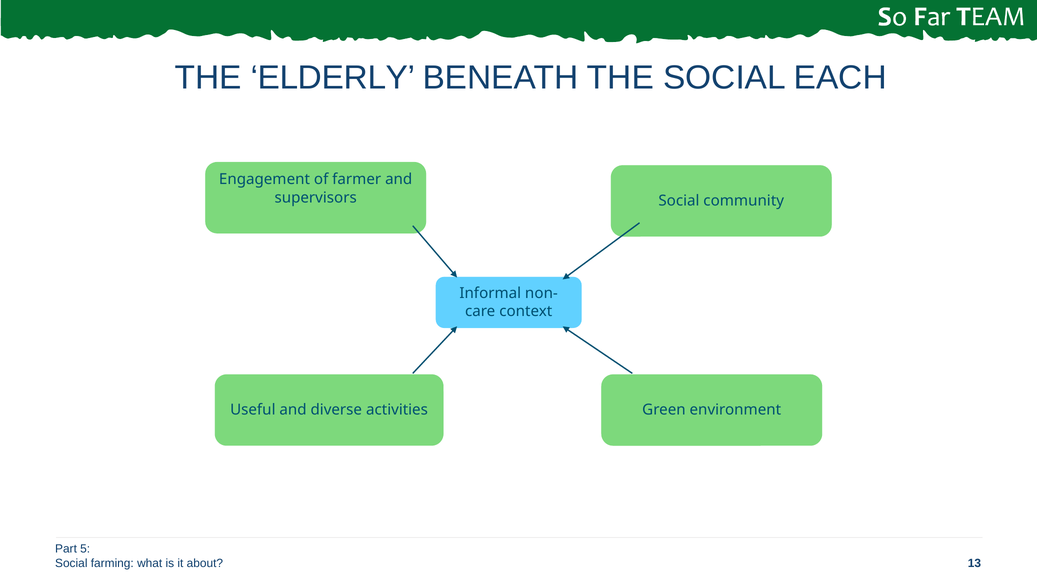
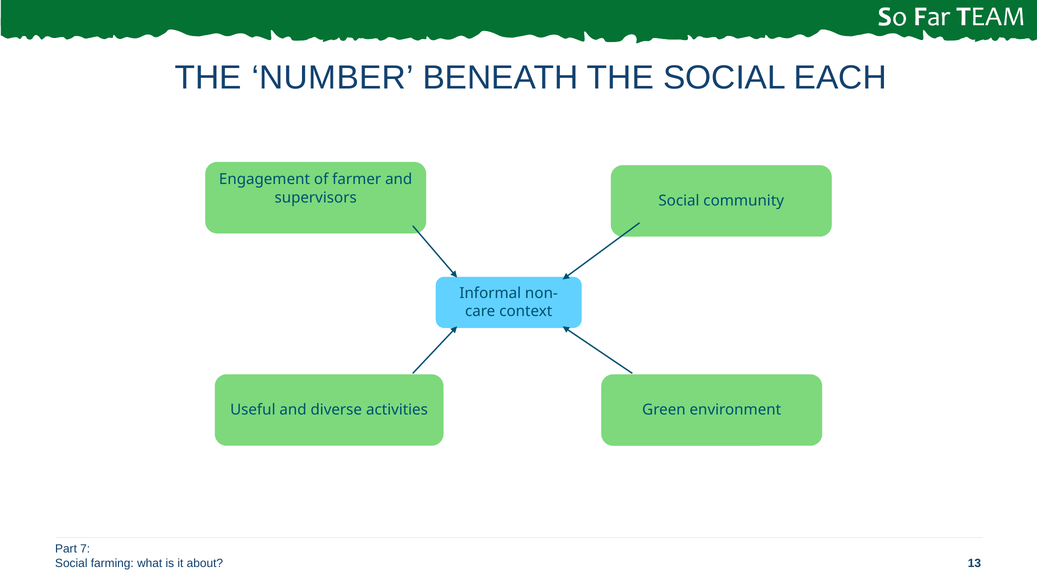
ELDERLY: ELDERLY -> NUMBER
5: 5 -> 7
